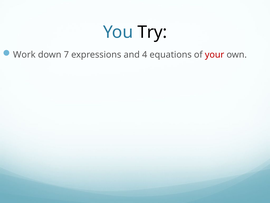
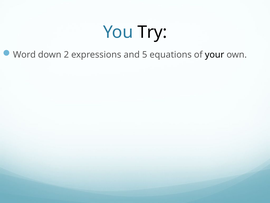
Work: Work -> Word
7: 7 -> 2
4: 4 -> 5
your colour: red -> black
